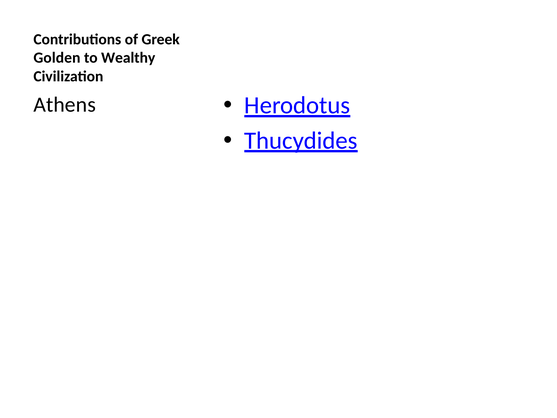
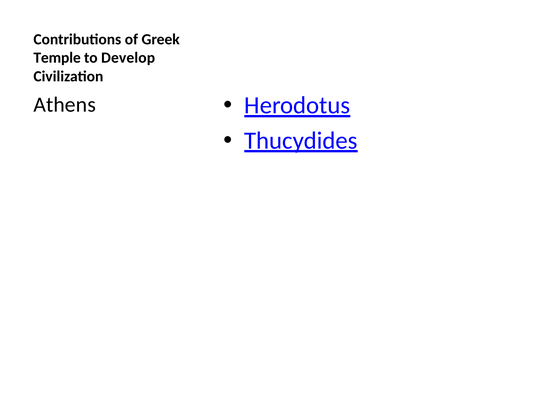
Golden: Golden -> Temple
Wealthy: Wealthy -> Develop
